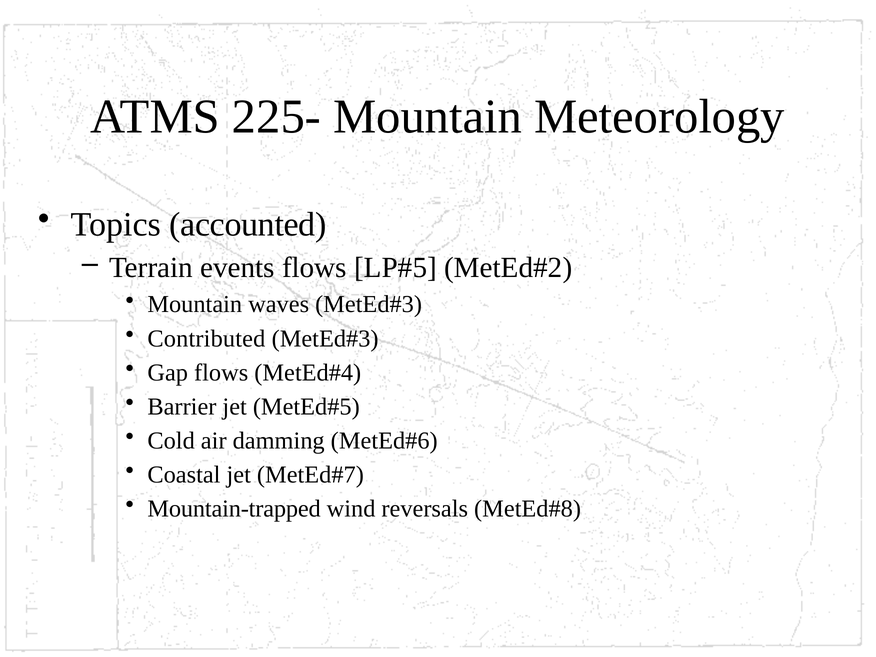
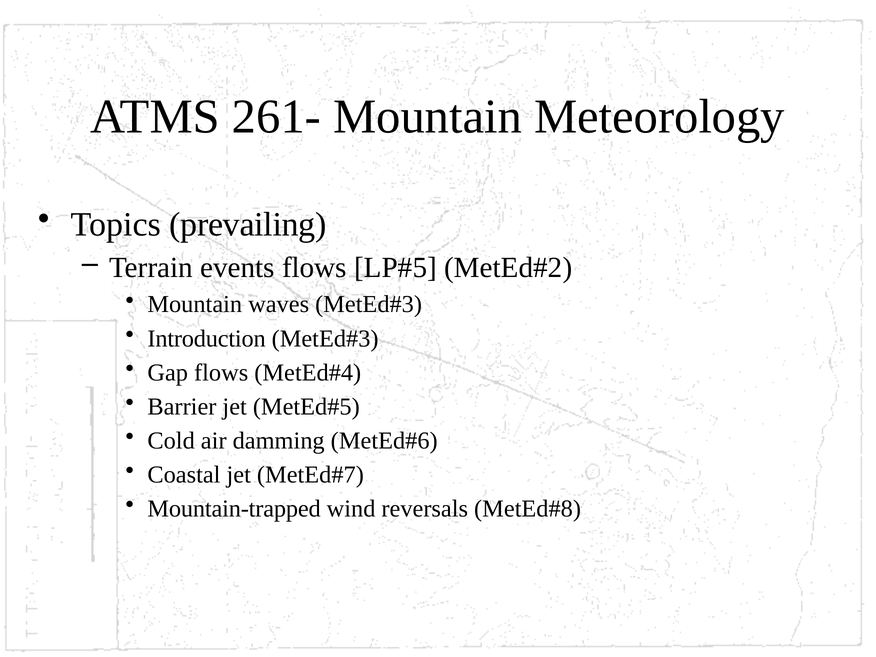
225-: 225- -> 261-
accounted: accounted -> prevailing
Contributed: Contributed -> Introduction
